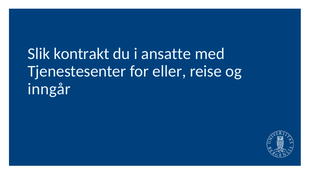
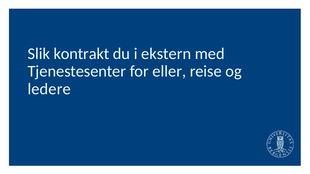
ansatte: ansatte -> ekstern
inngår: inngår -> ledere
